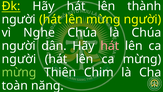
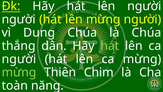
lên thành: thành -> người
Nghe: Nghe -> Dung
người at (19, 46): người -> thắng
hát at (110, 46) colour: pink -> light green
